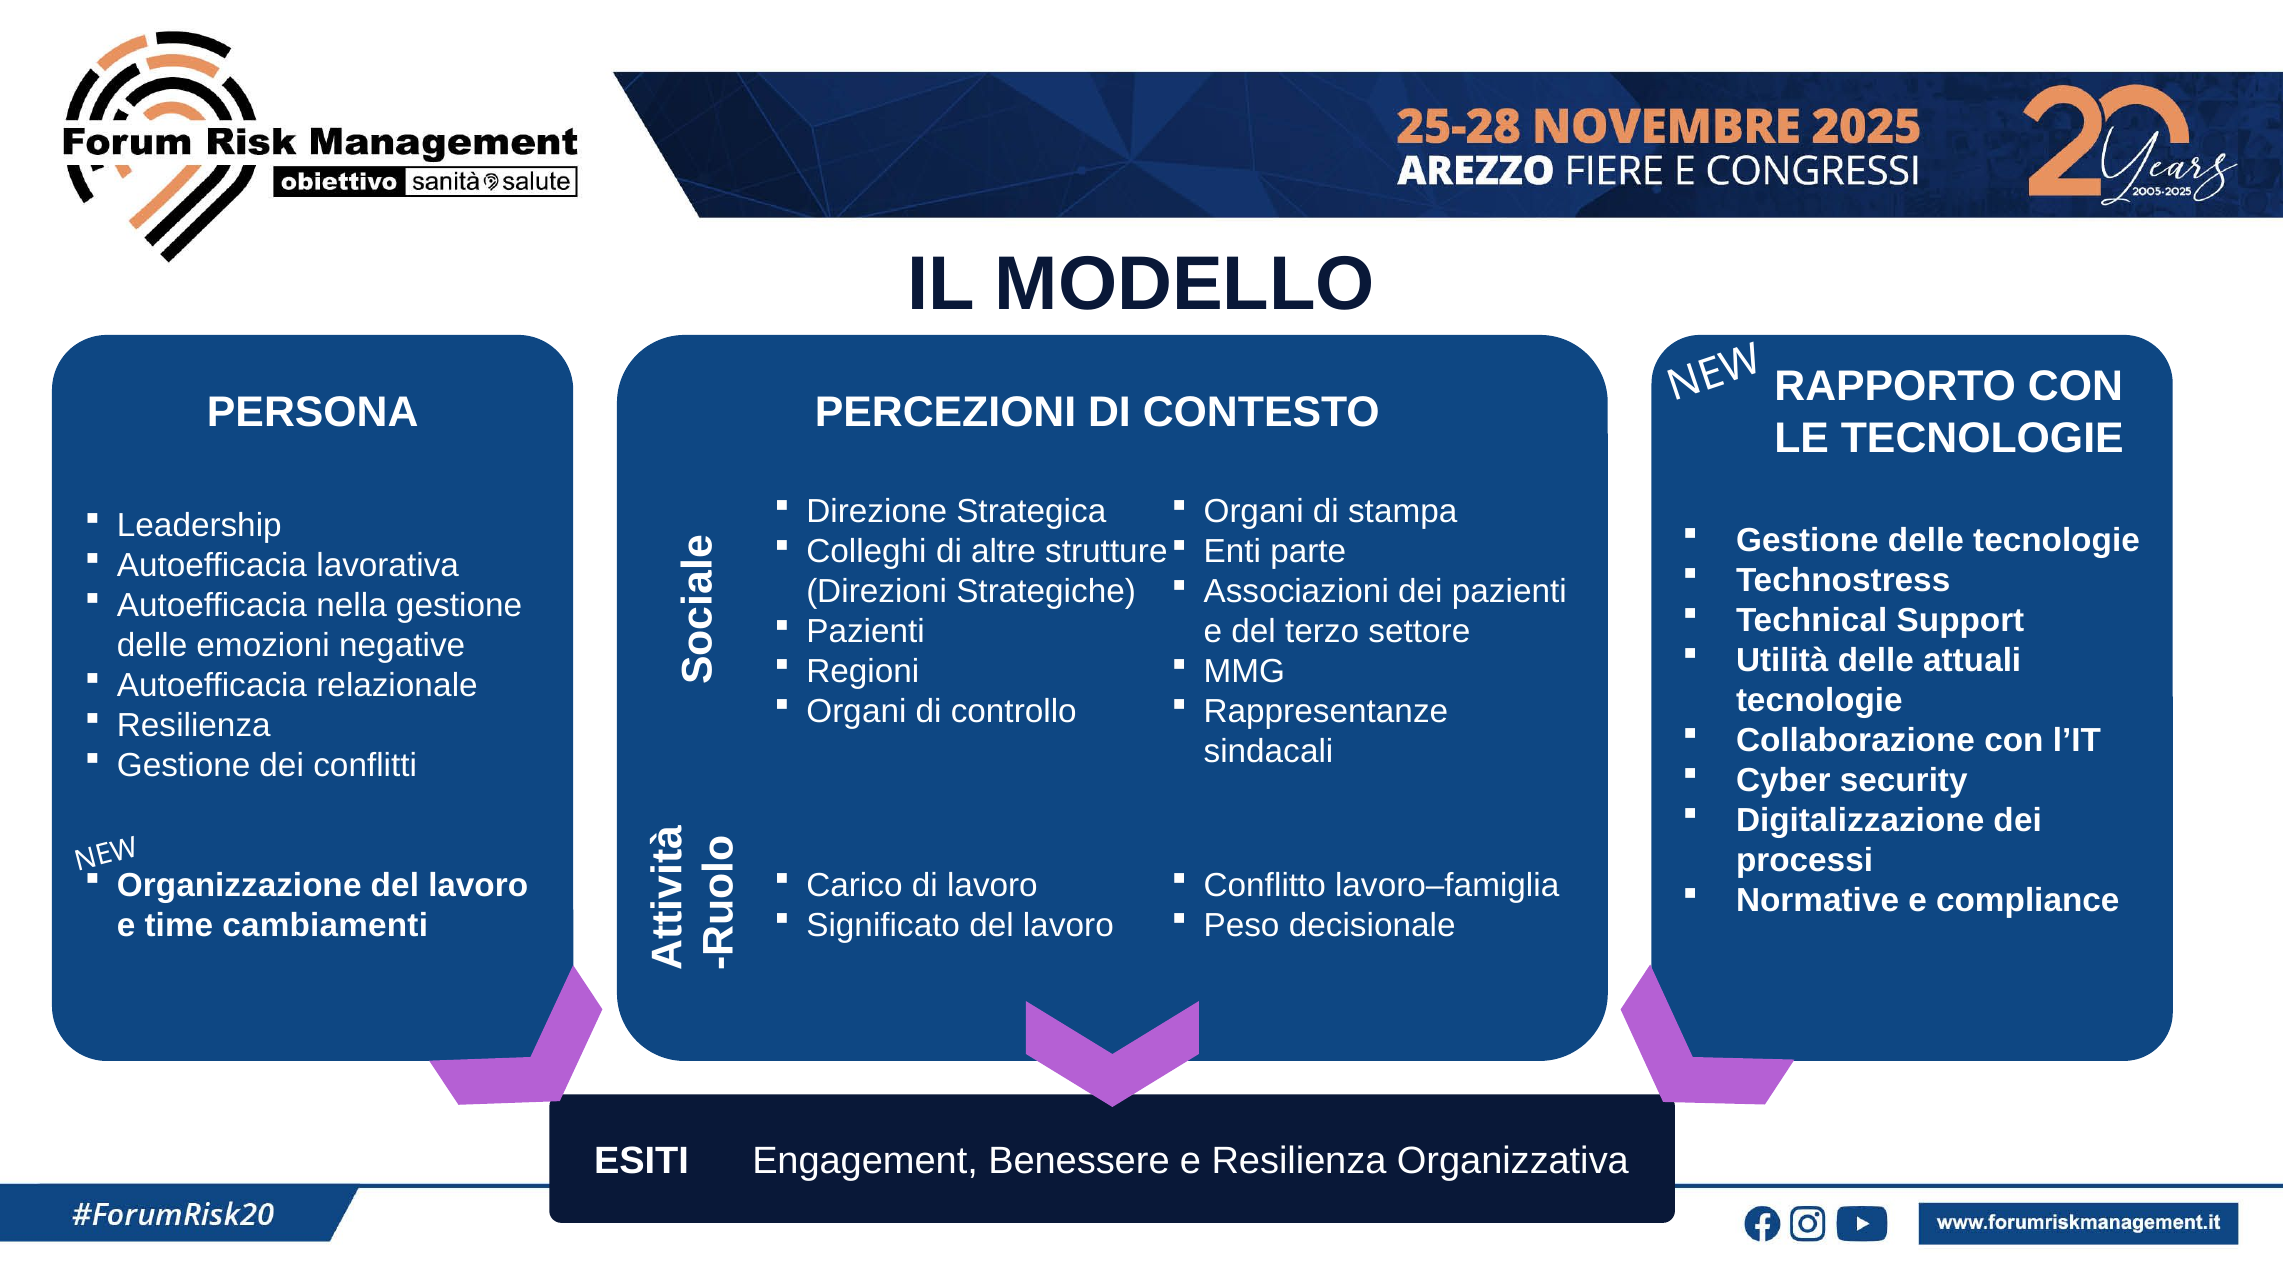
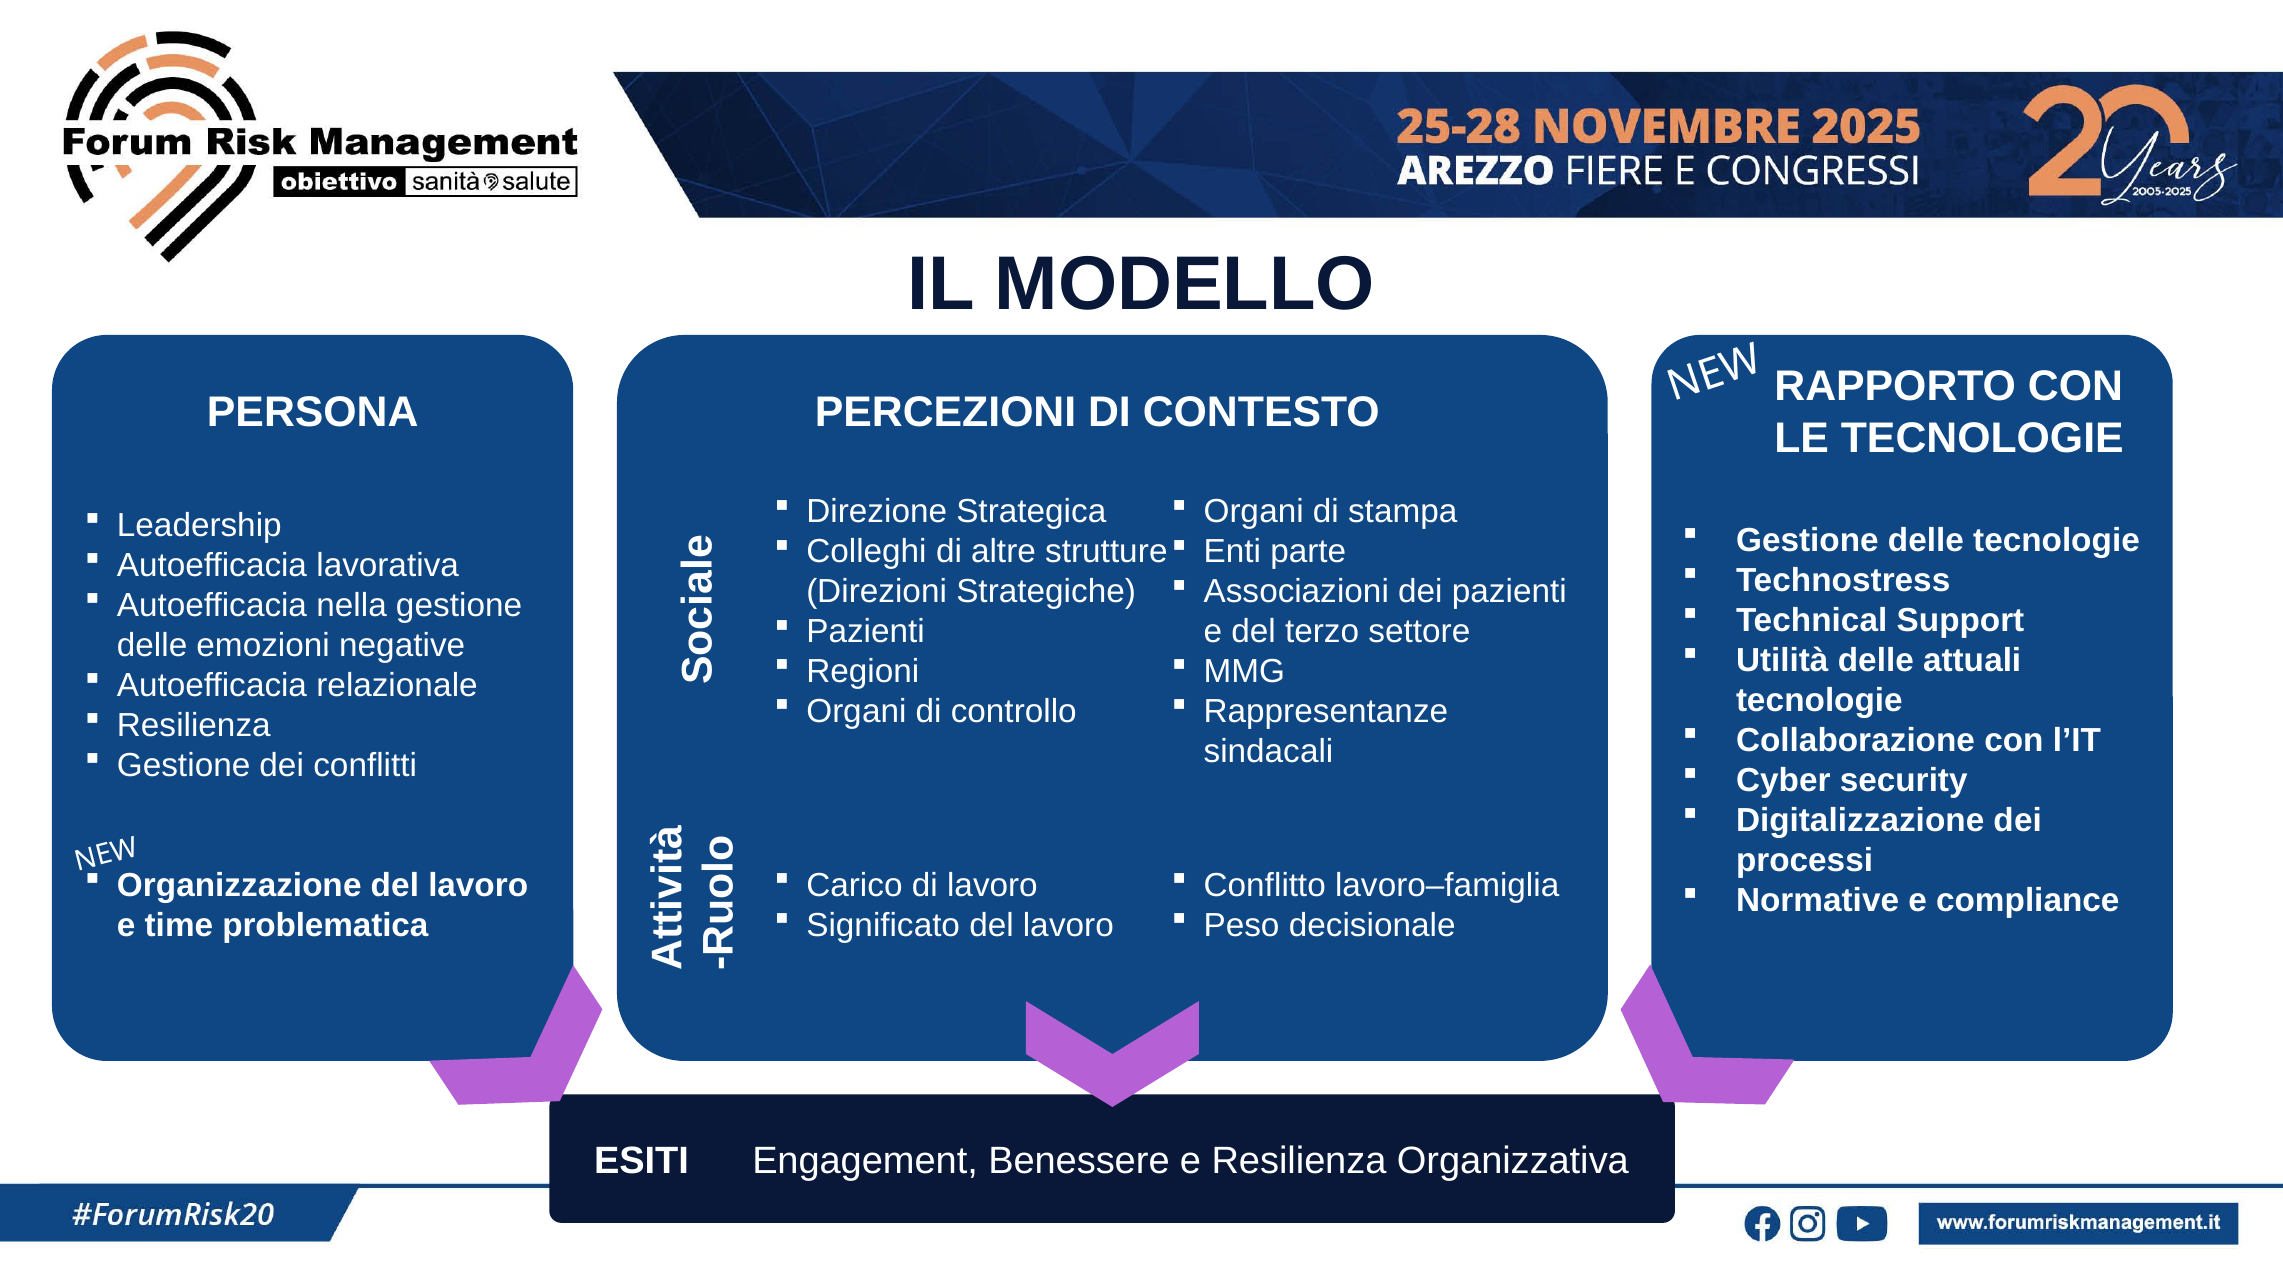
cambiamenti: cambiamenti -> problematica
